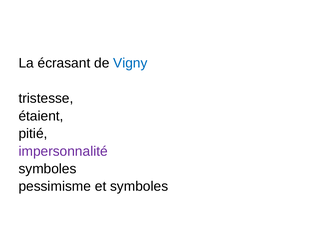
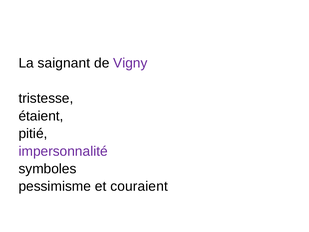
écrasant: écrasant -> saignant
Vigny colour: blue -> purple
et symboles: symboles -> couraient
